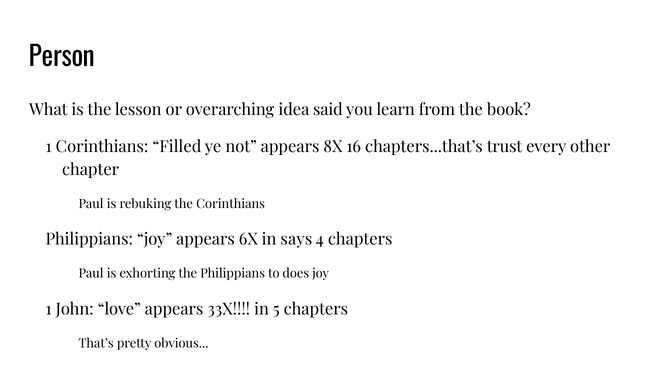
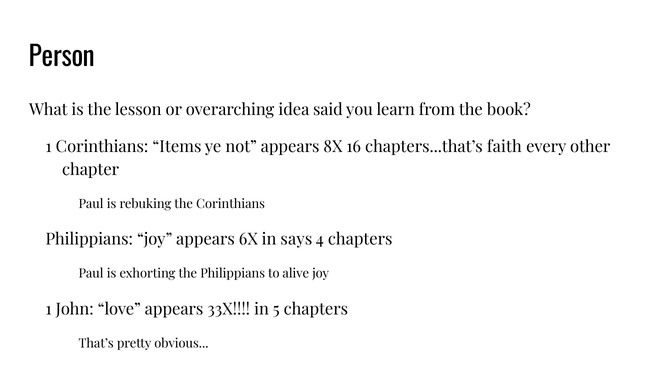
Filled: Filled -> Items
trust: trust -> faith
does: does -> alive
